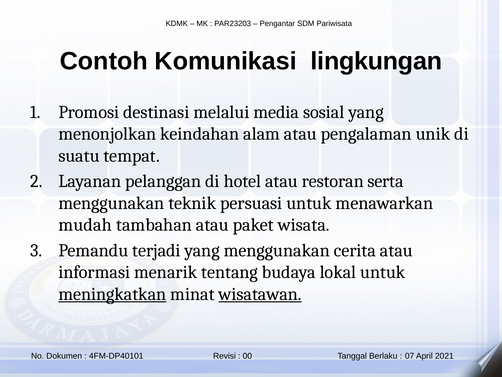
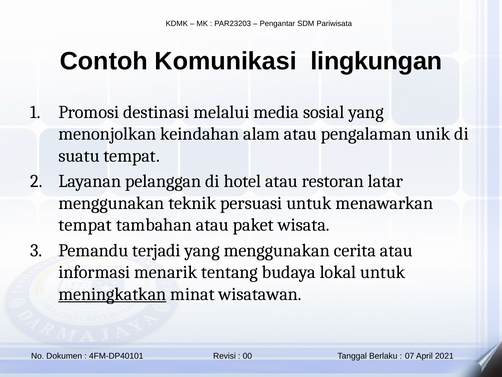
serta: serta -> latar
mudah at (85, 225): mudah -> tempat
wisatawan underline: present -> none
